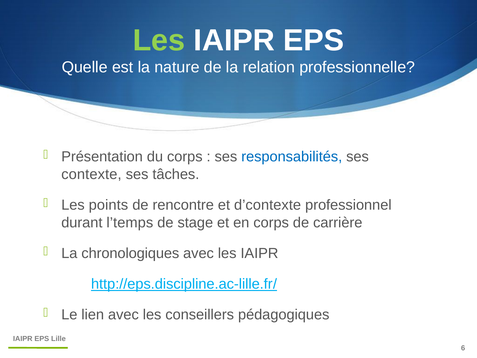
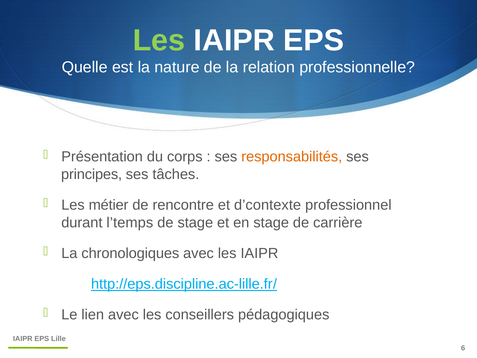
responsabilités colour: blue -> orange
contexte: contexte -> principes
points: points -> métier
en corps: corps -> stage
